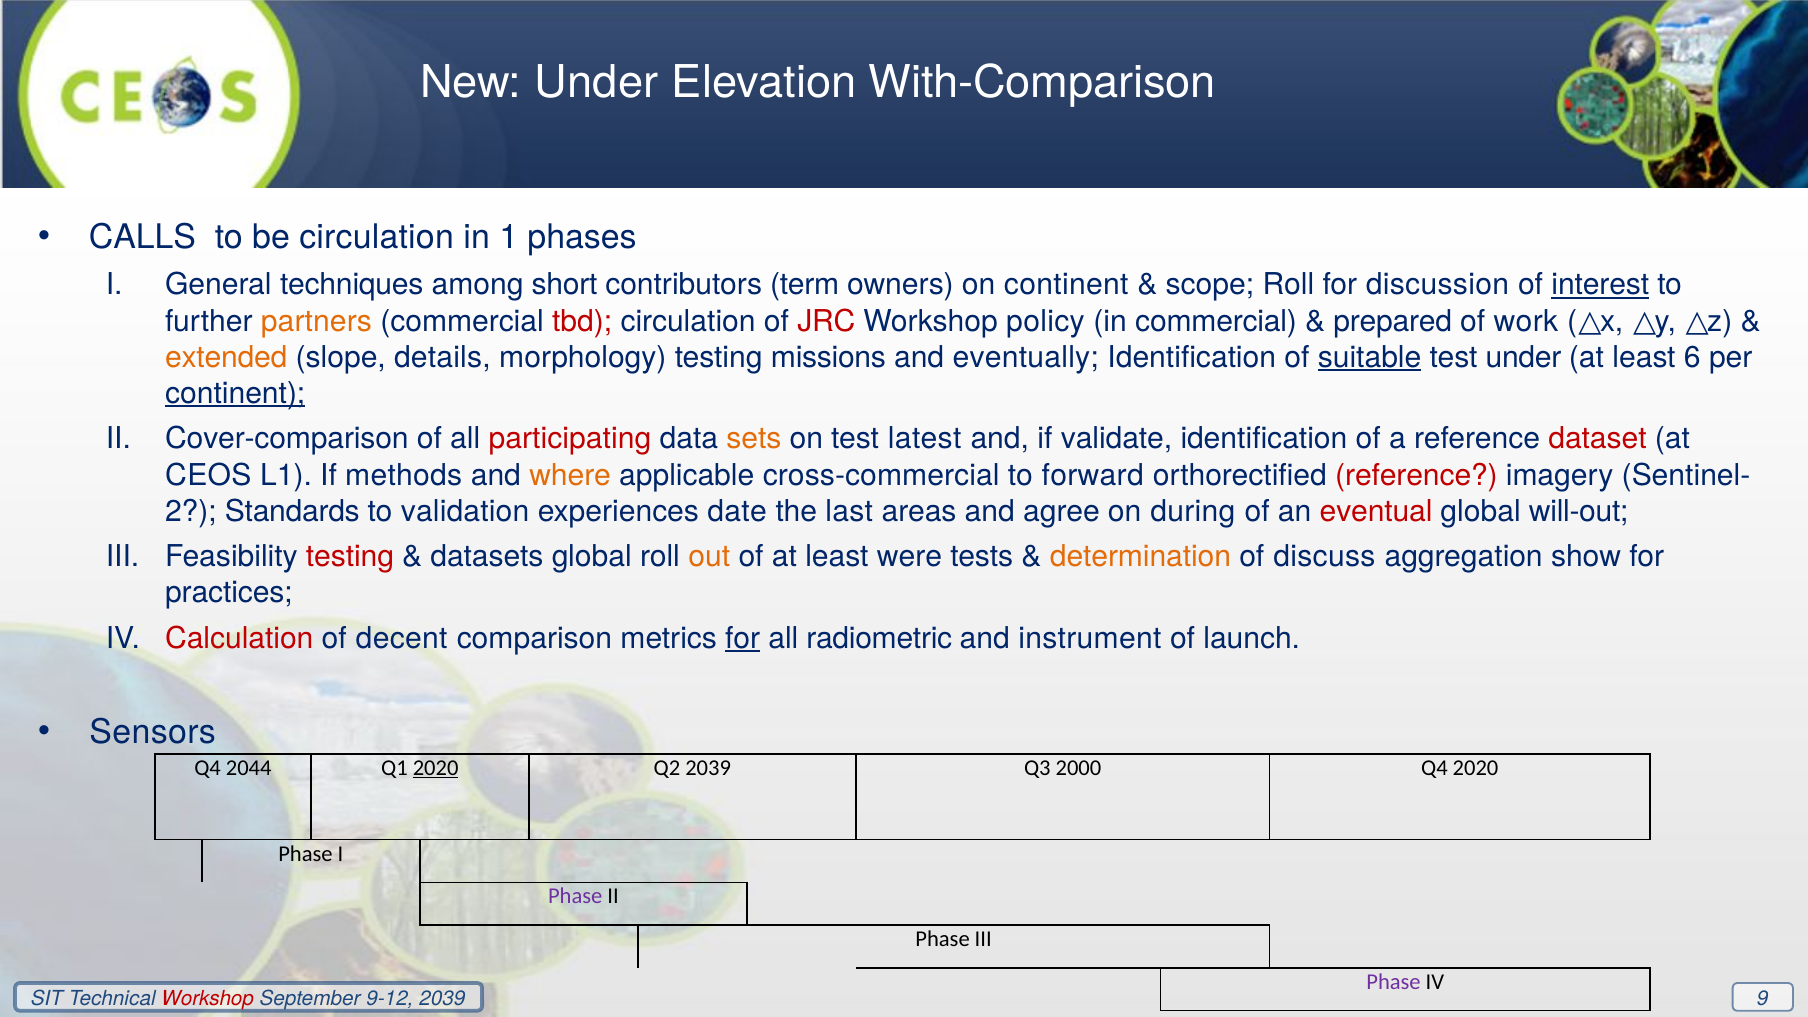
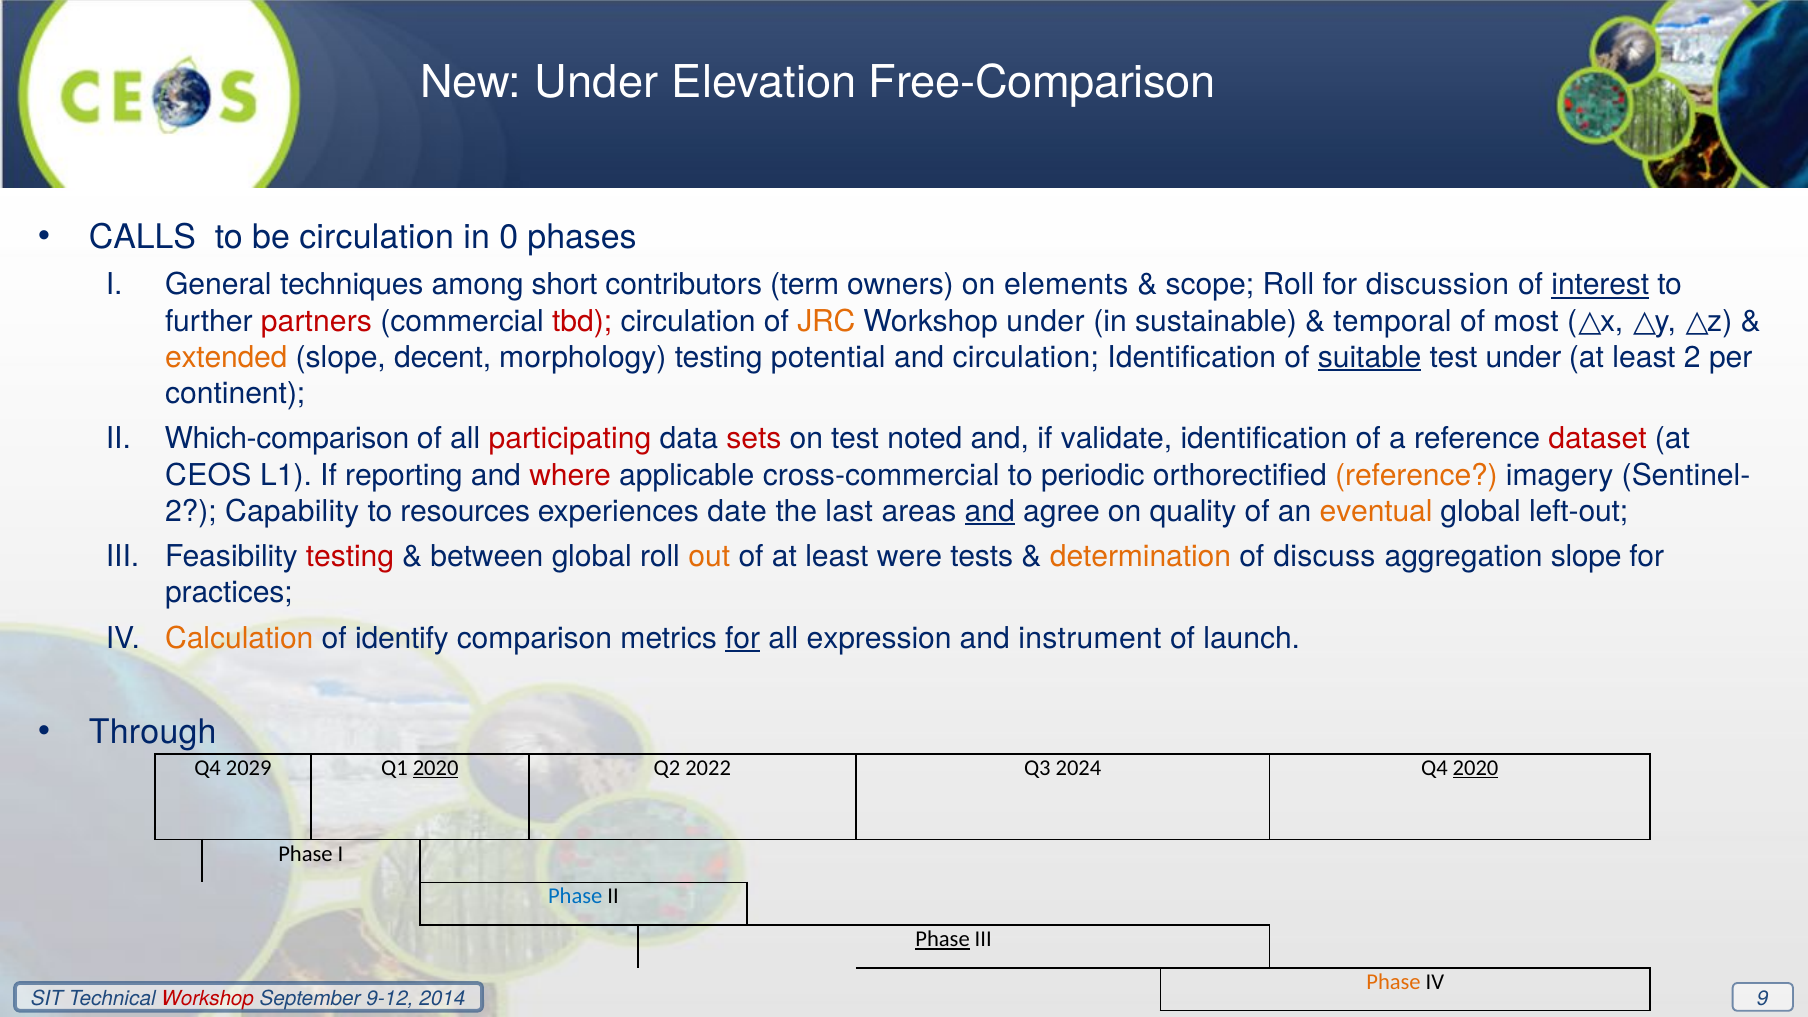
With-Comparison: With-Comparison -> Free-Comparison
1: 1 -> 0
on continent: continent -> elements
partners colour: orange -> red
JRC colour: red -> orange
Workshop policy: policy -> under
in commercial: commercial -> sustainable
prepared: prepared -> temporal
work: work -> most
details: details -> decent
missions: missions -> potential
and eventually: eventually -> circulation
least 6: 6 -> 2
continent at (235, 393) underline: present -> none
Cover-comparison: Cover-comparison -> Which-comparison
sets colour: orange -> red
latest: latest -> noted
methods: methods -> reporting
where colour: orange -> red
forward: forward -> periodic
reference at (1416, 475) colour: red -> orange
Standards: Standards -> Capability
validation: validation -> resources
and at (990, 511) underline: none -> present
during: during -> quality
eventual colour: red -> orange
will-out: will-out -> left-out
datasets: datasets -> between
aggregation show: show -> slope
Calculation colour: red -> orange
decent: decent -> identify
radiometric: radiometric -> expression
Sensors: Sensors -> Through
2044: 2044 -> 2029
Q2 2039: 2039 -> 2022
2000: 2000 -> 2024
2020 at (1476, 768) underline: none -> present
Phase at (575, 896) colour: purple -> blue
Phase at (943, 939) underline: none -> present
Phase at (1394, 982) colour: purple -> orange
2039 at (442, 998): 2039 -> 2014
